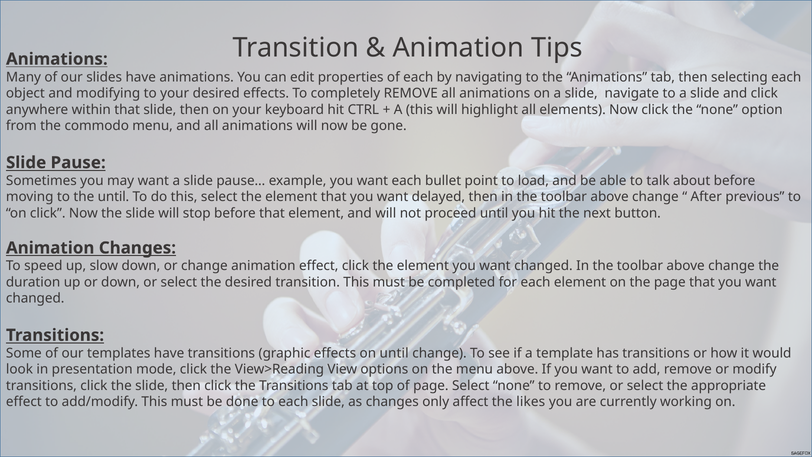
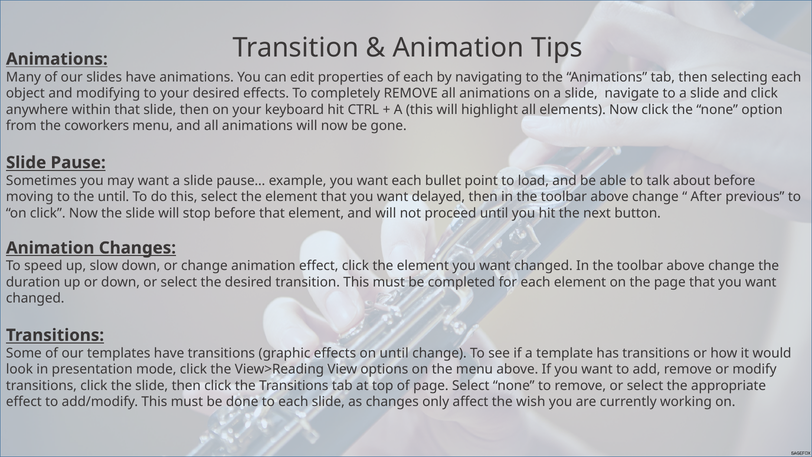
commodo: commodo -> coworkers
likes: likes -> wish
